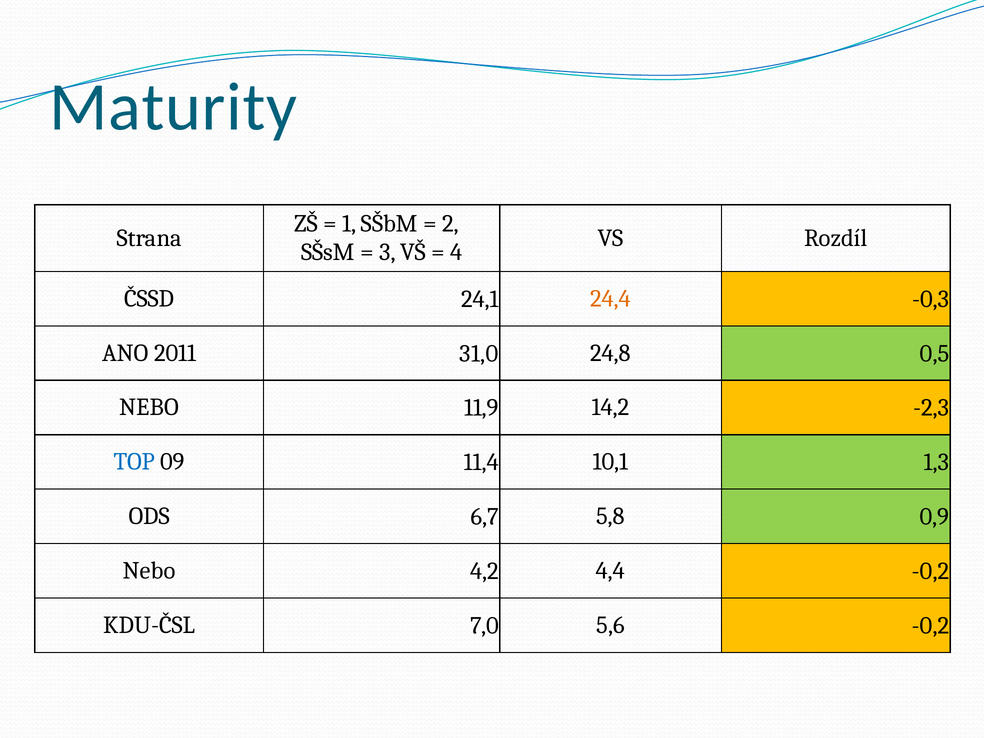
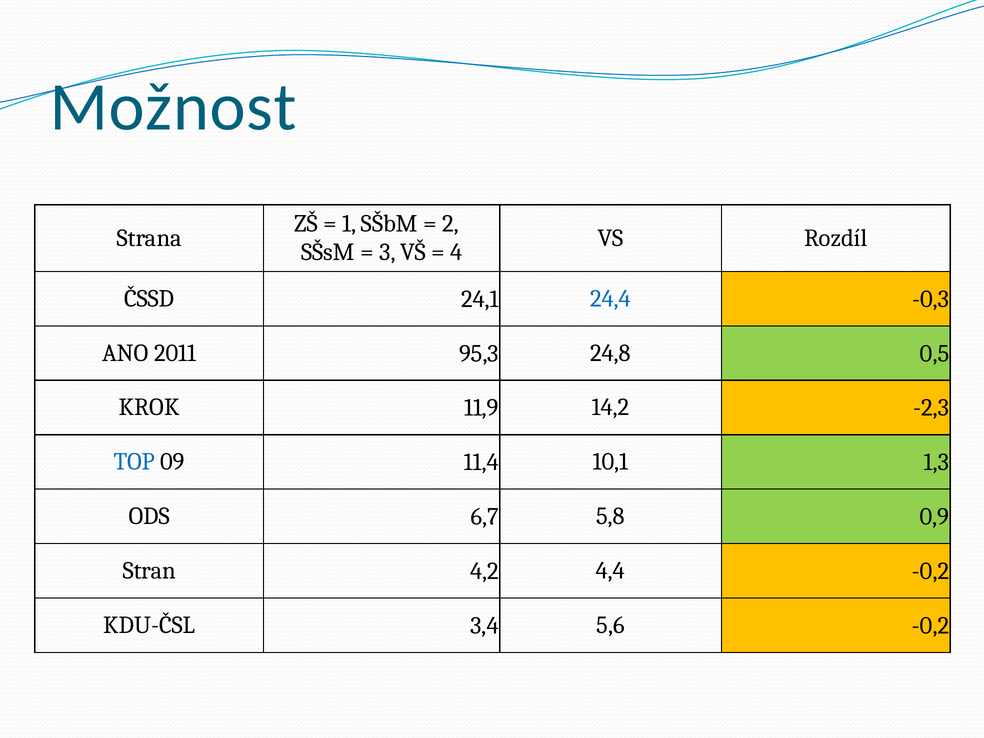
Maturity: Maturity -> Možnost
24,4 colour: orange -> blue
31,0: 31,0 -> 95,3
NEBO at (149, 407): NEBO -> KROK
Nebo at (149, 571): Nebo -> Stran
7,0: 7,0 -> 3,4
